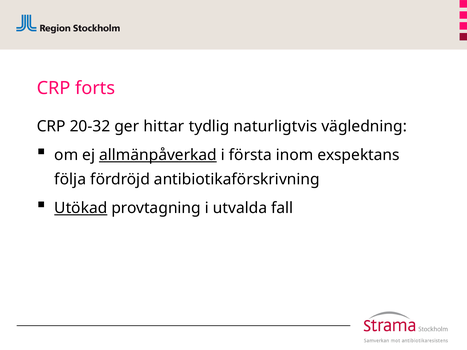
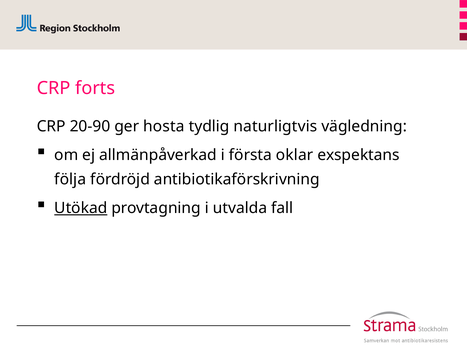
20-32: 20-32 -> 20-90
hittar: hittar -> hosta
allmänpåverkad underline: present -> none
inom: inom -> oklar
